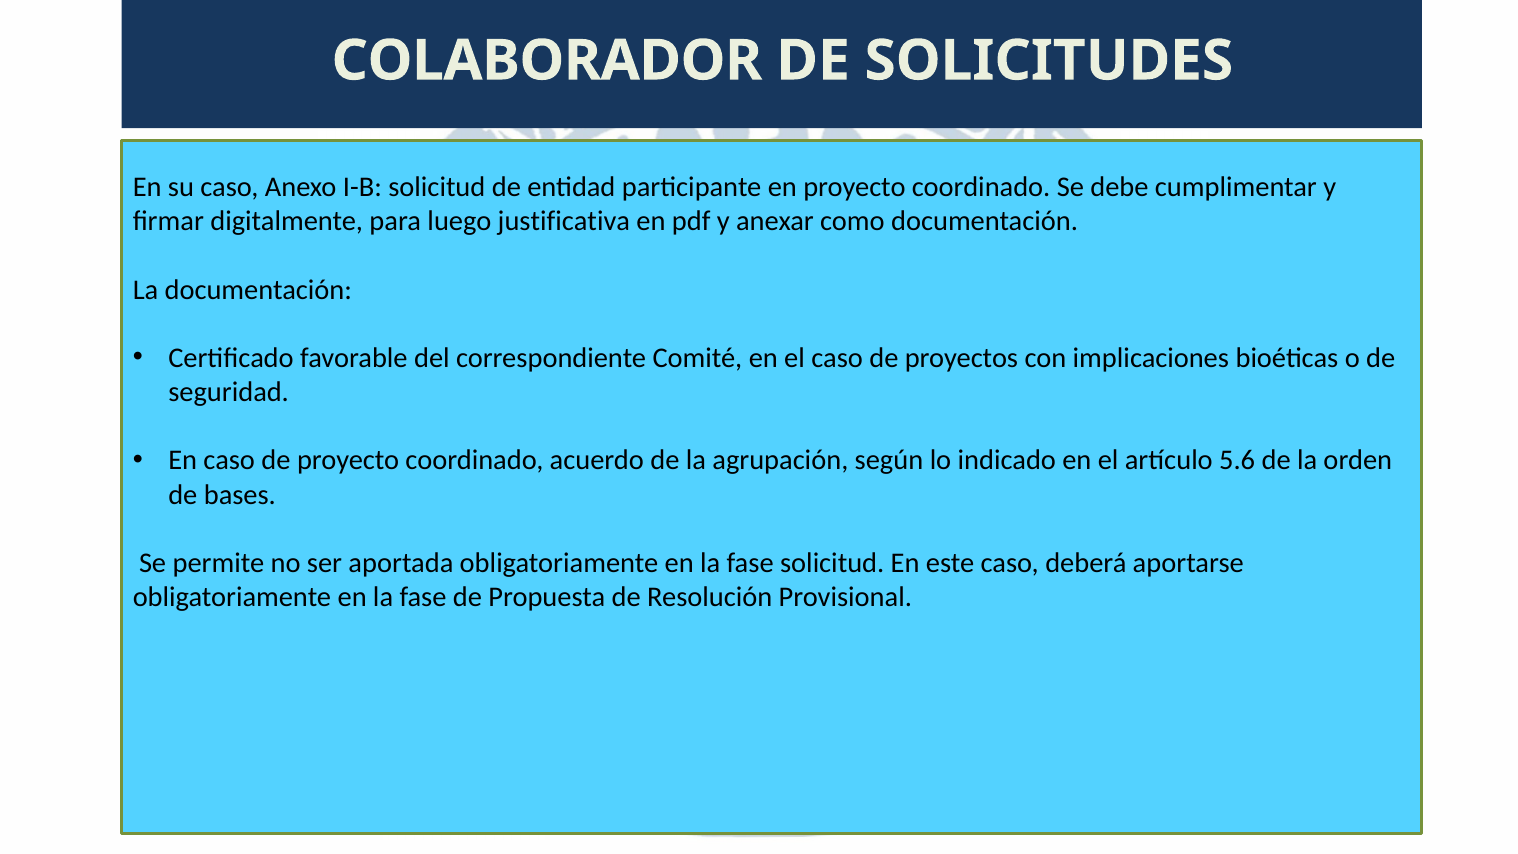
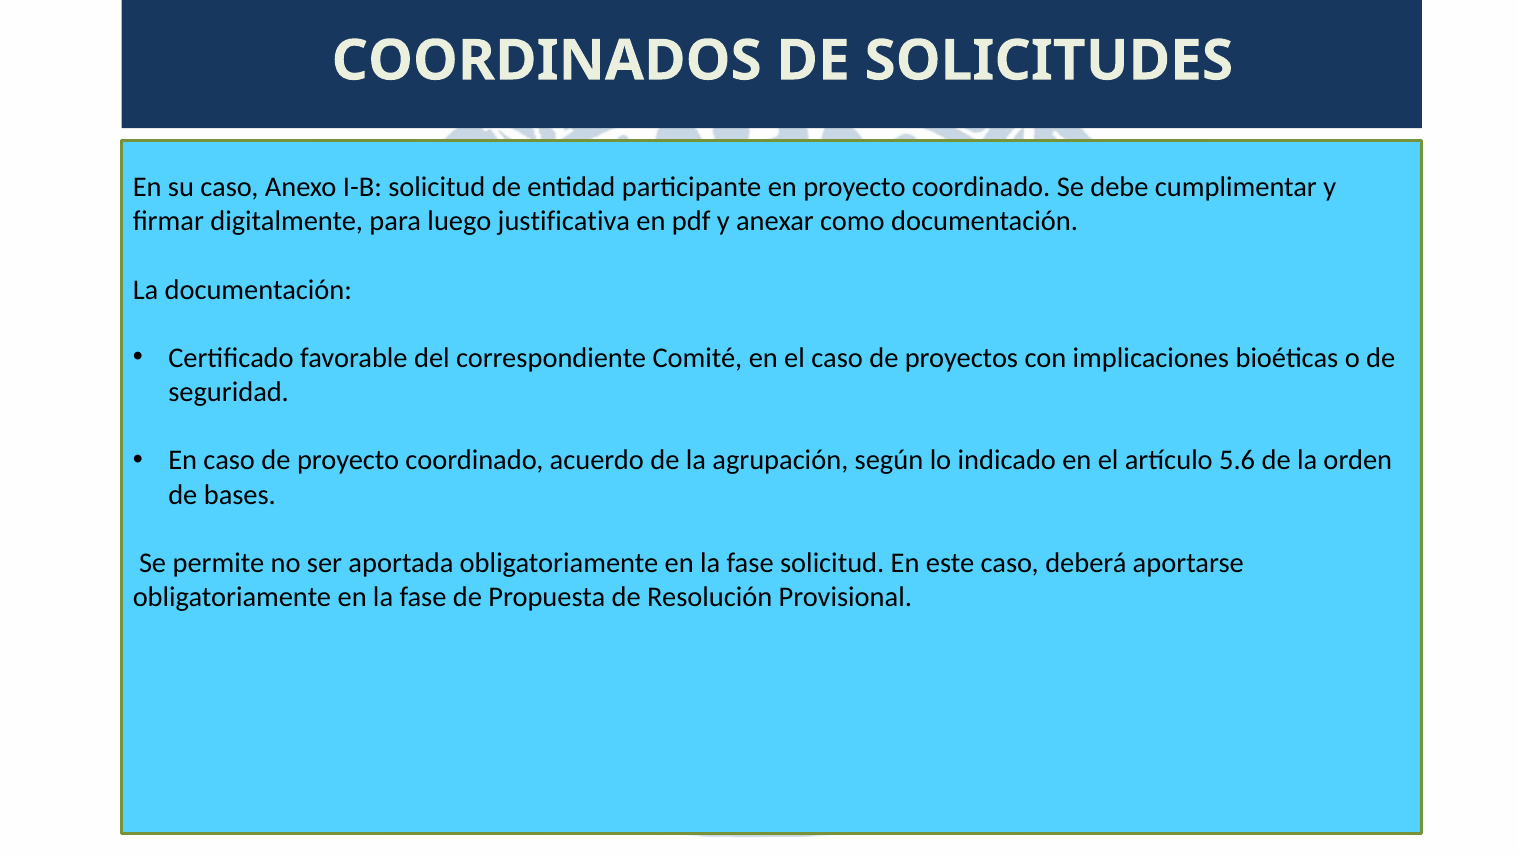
COLABORADOR: COLABORADOR -> COORDINADOS
